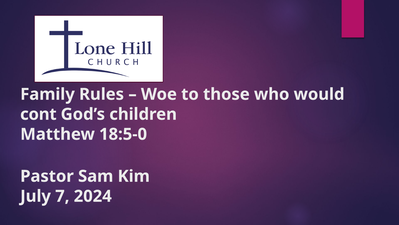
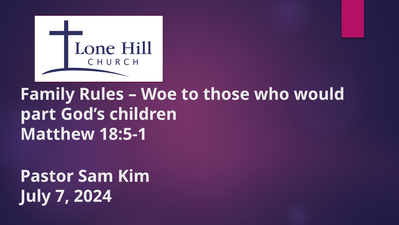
cont: cont -> part
18:5-0: 18:5-0 -> 18:5-1
